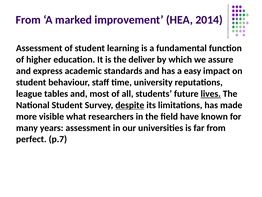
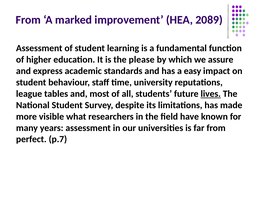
2014: 2014 -> 2089
deliver: deliver -> please
despite underline: present -> none
